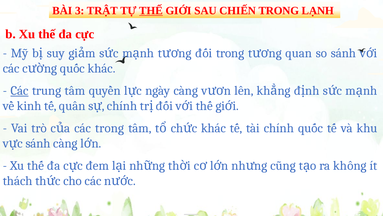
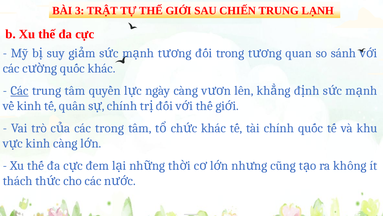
THẾ at (151, 11) underline: present -> none
CHIẾN TRONG: TRONG -> TRUNG
sánh at (38, 143): sánh -> kinh
